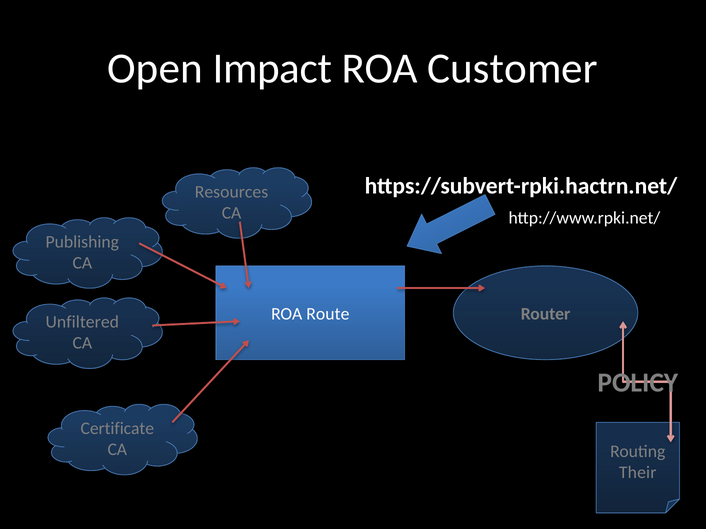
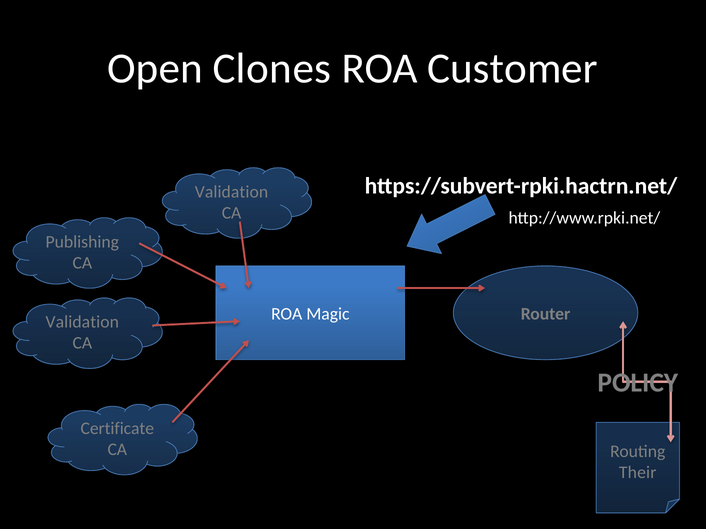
Impact: Impact -> Clones
Resources at (232, 192): Resources -> Validation
Route: Route -> Magic
Unfiltered at (82, 322): Unfiltered -> Validation
